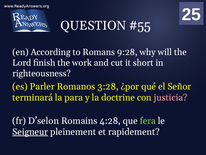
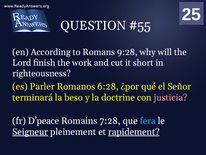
3:28: 3:28 -> 6:28
para: para -> beso
D’selon: D’selon -> D’peace
4:28: 4:28 -> 7:28
fera colour: light green -> light blue
rapidement underline: none -> present
